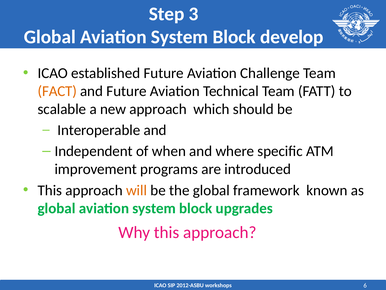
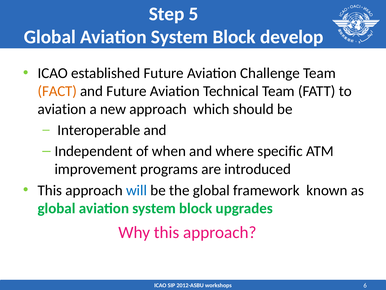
3: 3 -> 5
scalable at (62, 109): scalable -> aviation
will colour: orange -> blue
